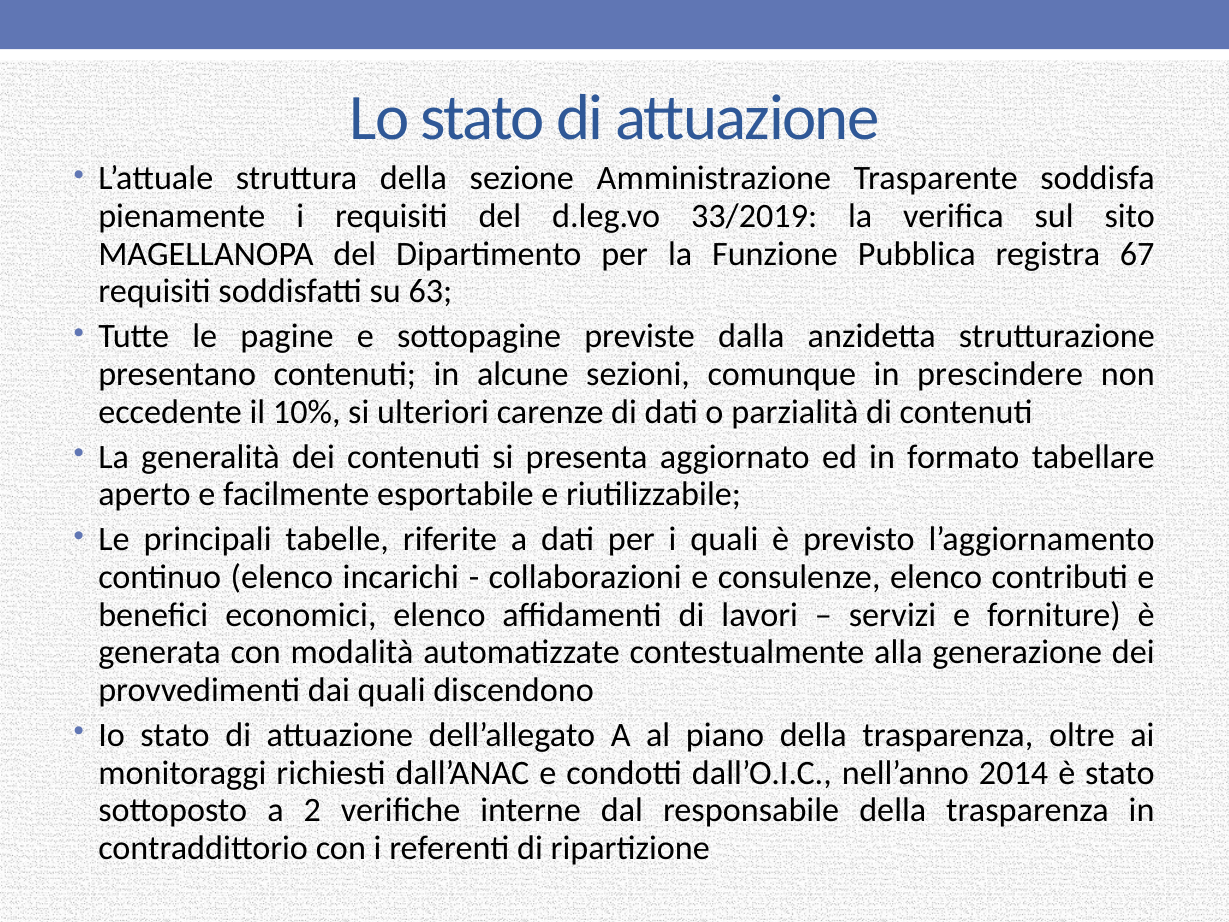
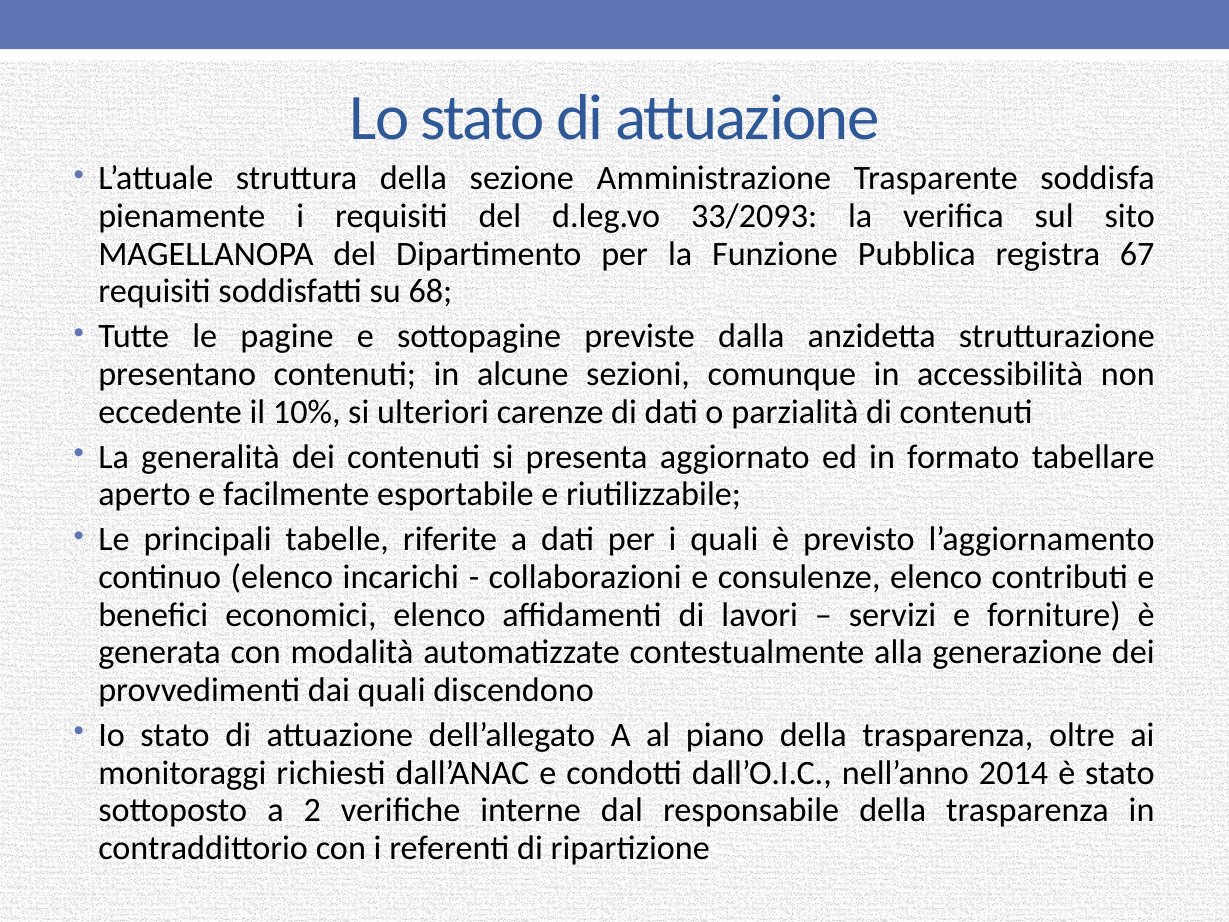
33/2019: 33/2019 -> 33/2093
63: 63 -> 68
prescindere: prescindere -> accessibilità
